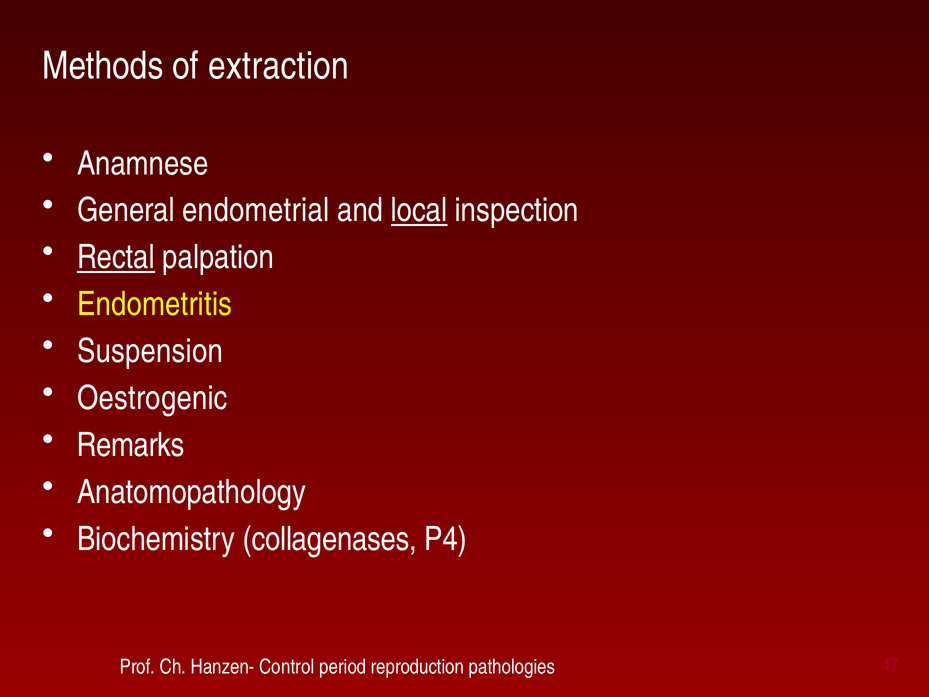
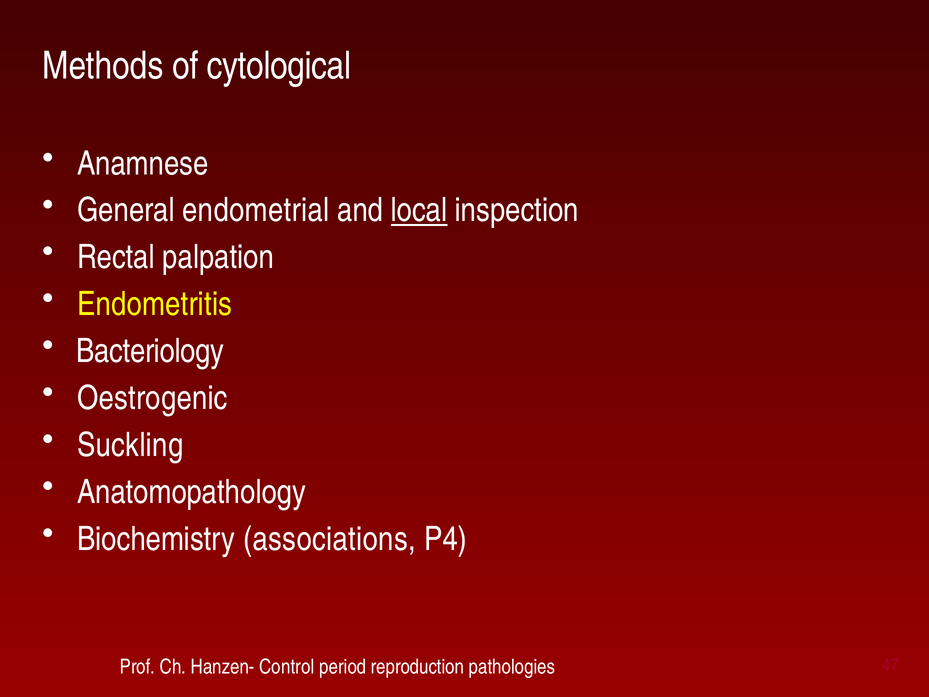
extraction: extraction -> cytological
Rectal underline: present -> none
Suspension: Suspension -> Bacteriology
Remarks: Remarks -> Suckling
collagenases: collagenases -> associations
